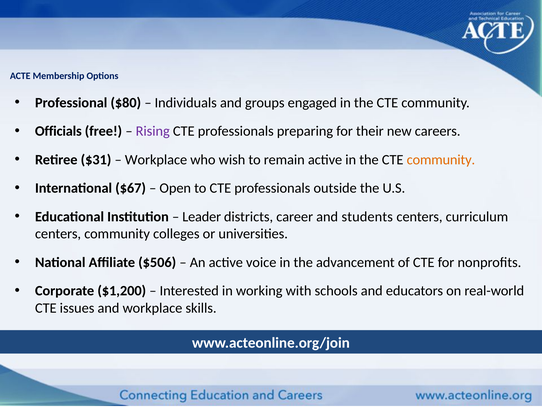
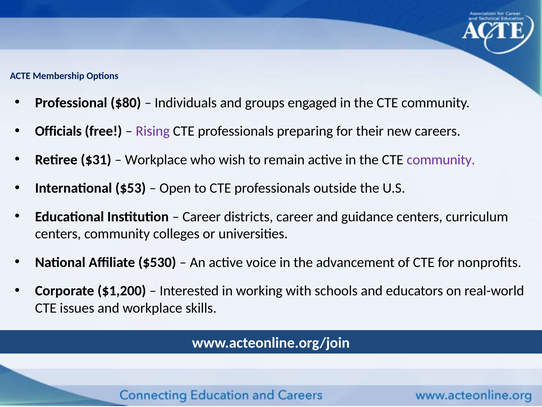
community at (441, 159) colour: orange -> purple
$67: $67 -> $53
Leader at (202, 216): Leader -> Career
students: students -> guidance
$506: $506 -> $530
